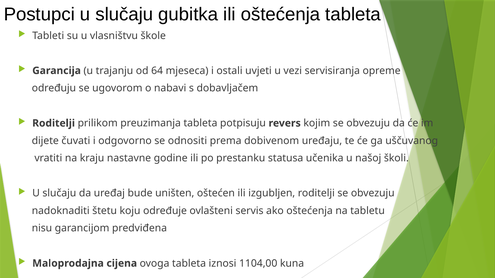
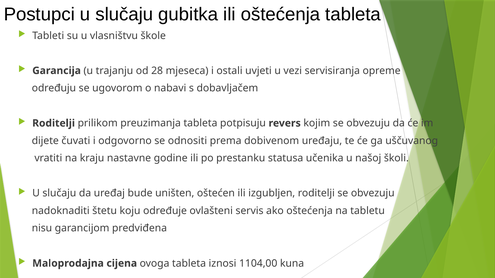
64: 64 -> 28
